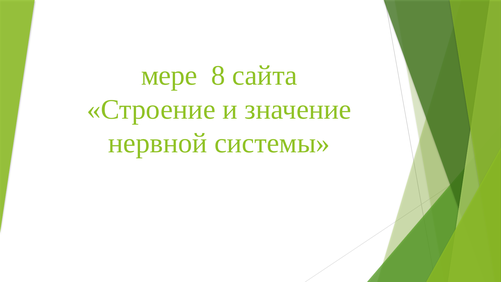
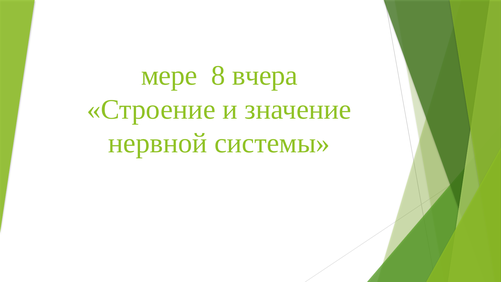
сайта: сайта -> вчера
